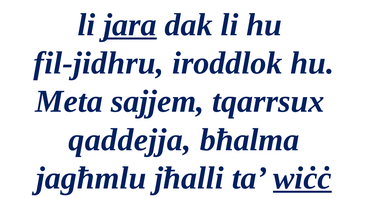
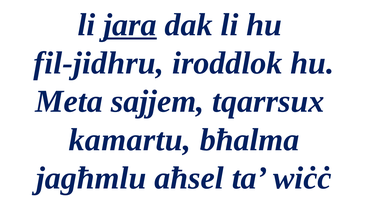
qaddejja: qaddejja -> kamartu
jħalli: jħalli -> aħsel
wiċċ underline: present -> none
